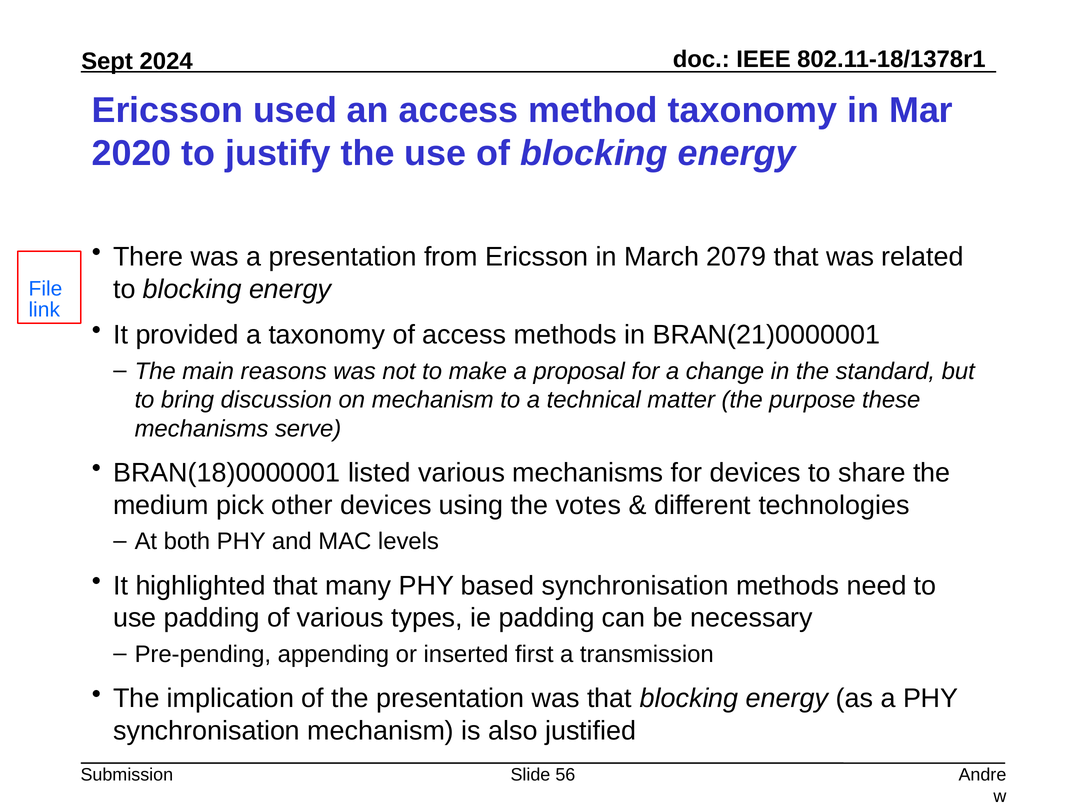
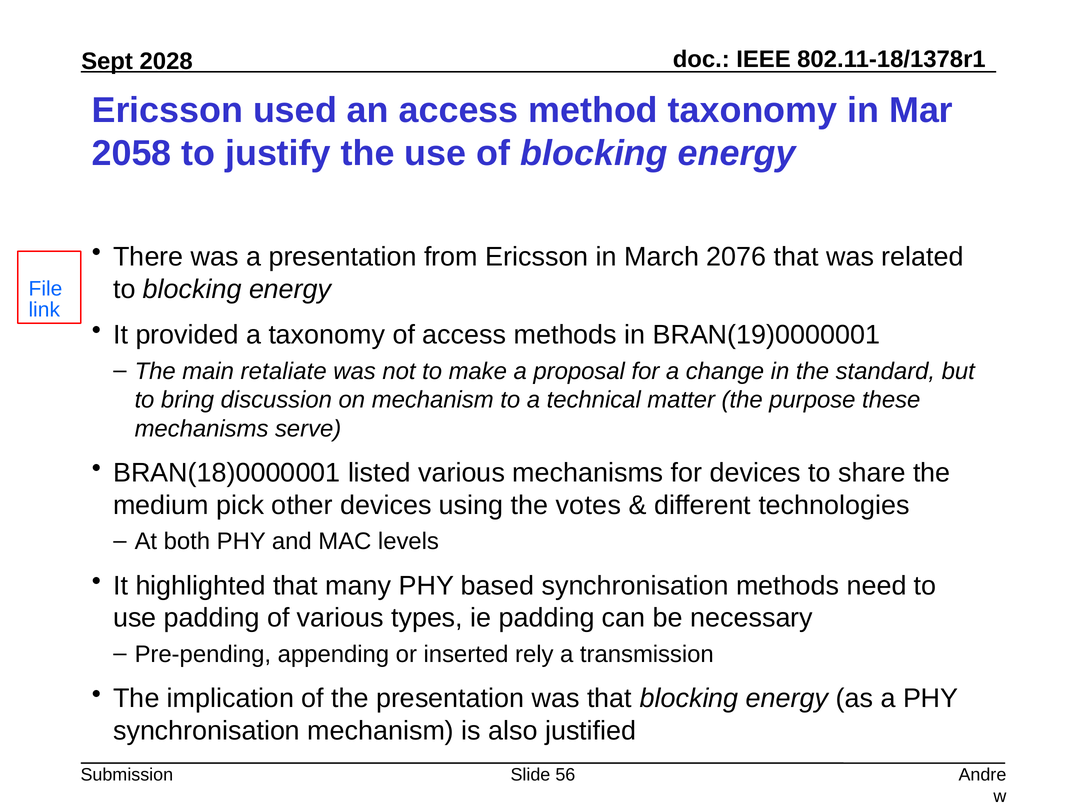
2024: 2024 -> 2028
2020: 2020 -> 2058
2079: 2079 -> 2076
BRAN(21)0000001: BRAN(21)0000001 -> BRAN(19)0000001
reasons: reasons -> retaliate
first: first -> rely
